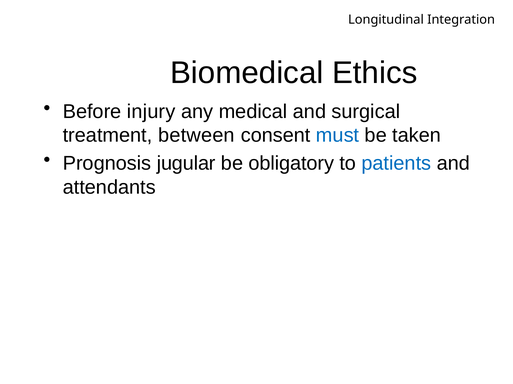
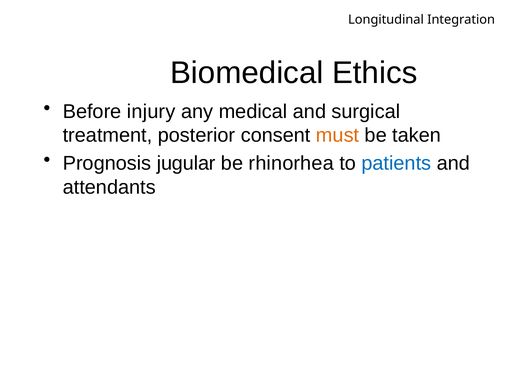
between: between -> posterior
must colour: blue -> orange
obligatory: obligatory -> rhinorhea
